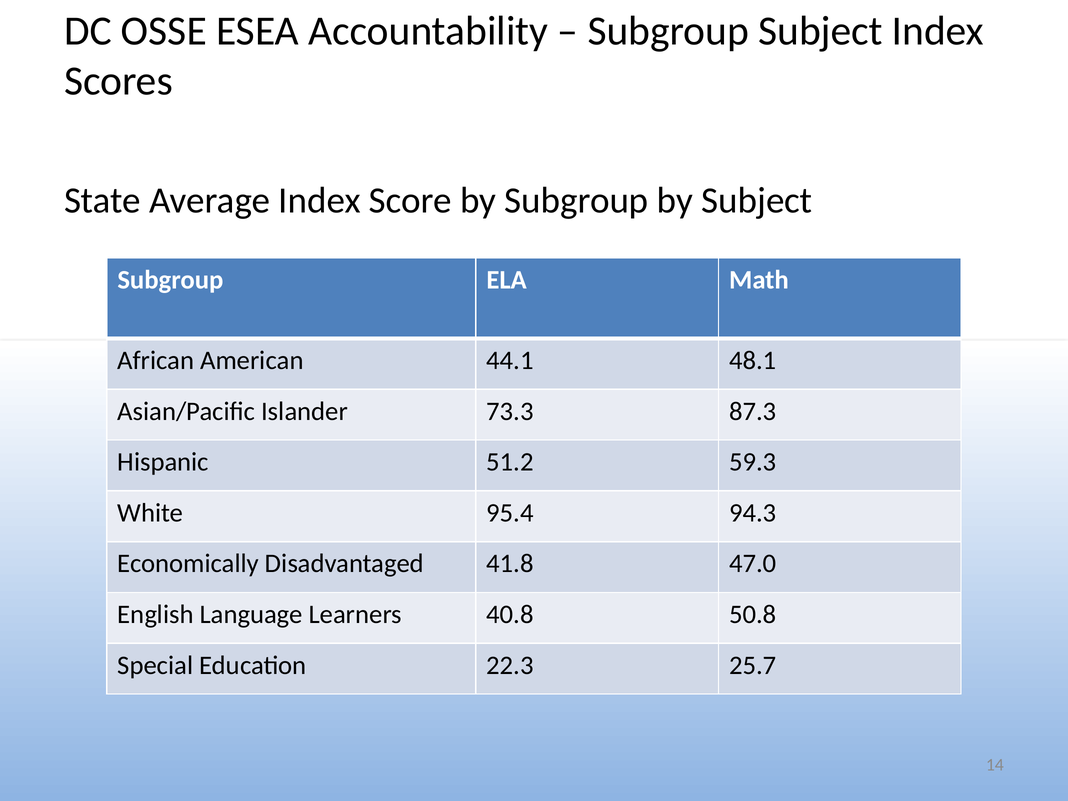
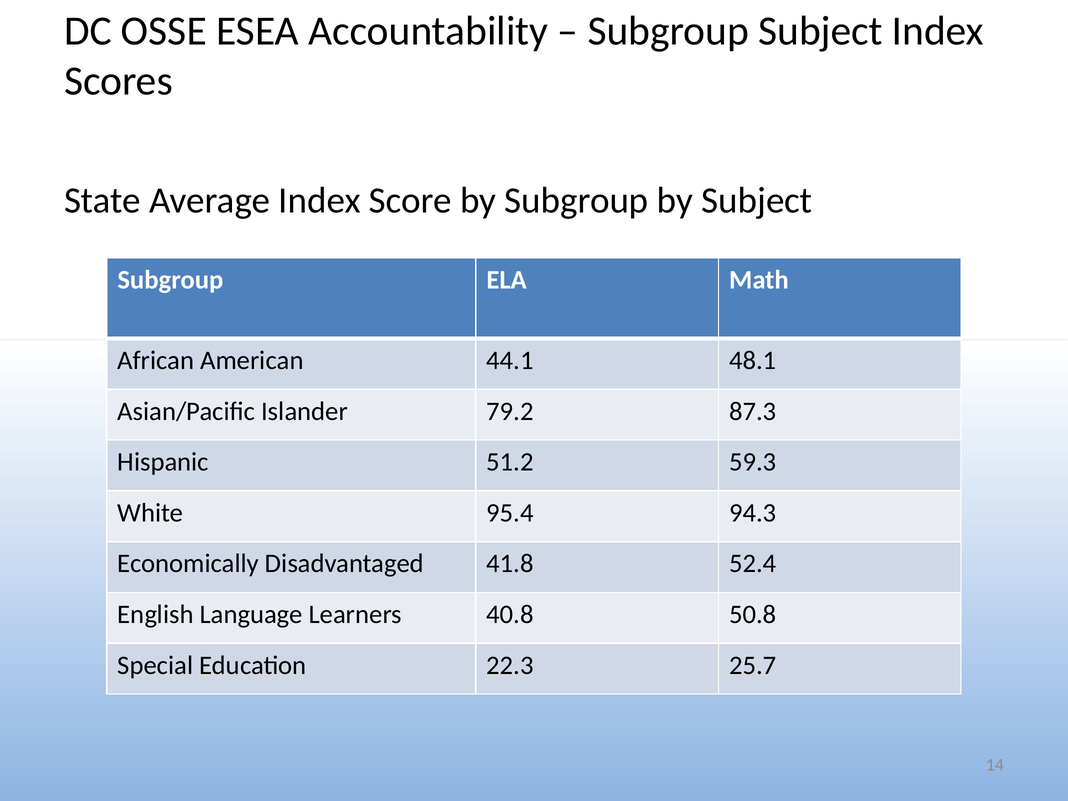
73.3: 73.3 -> 79.2
47.0: 47.0 -> 52.4
